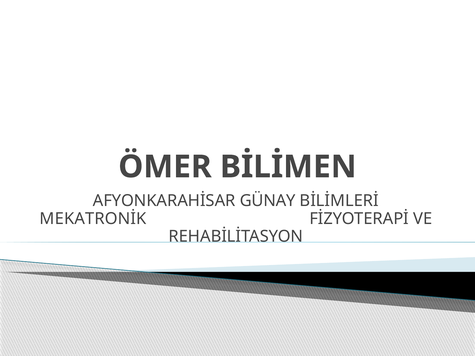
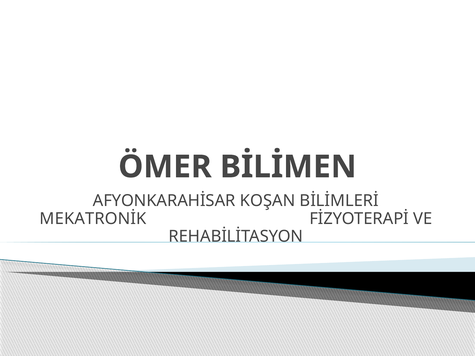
GÜNAY: GÜNAY -> KOŞAN
